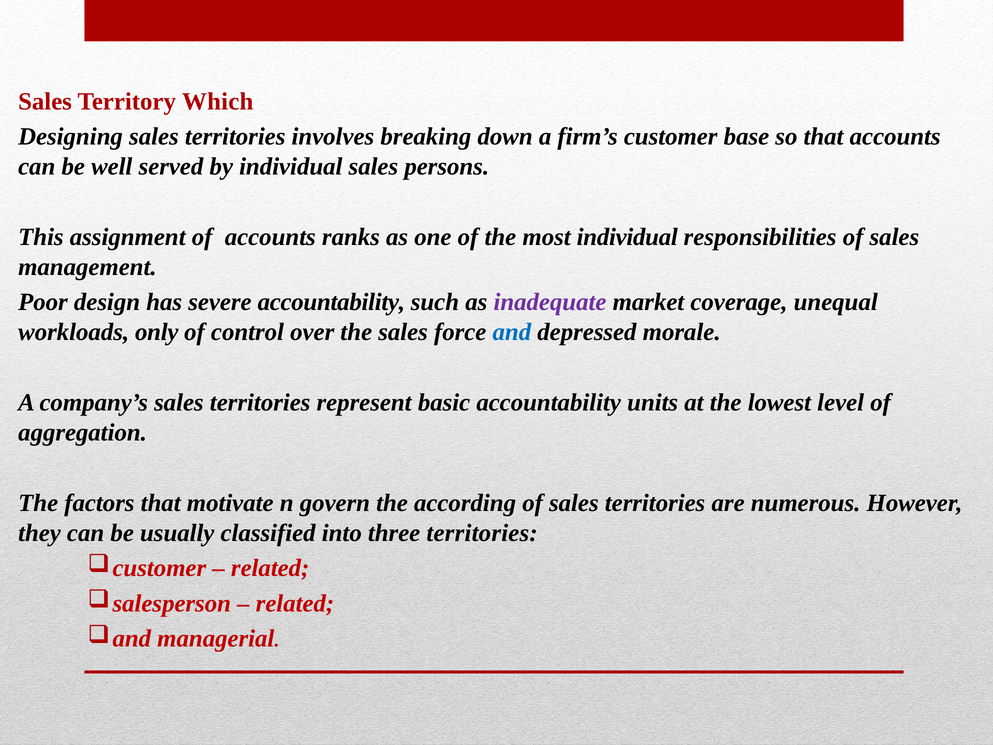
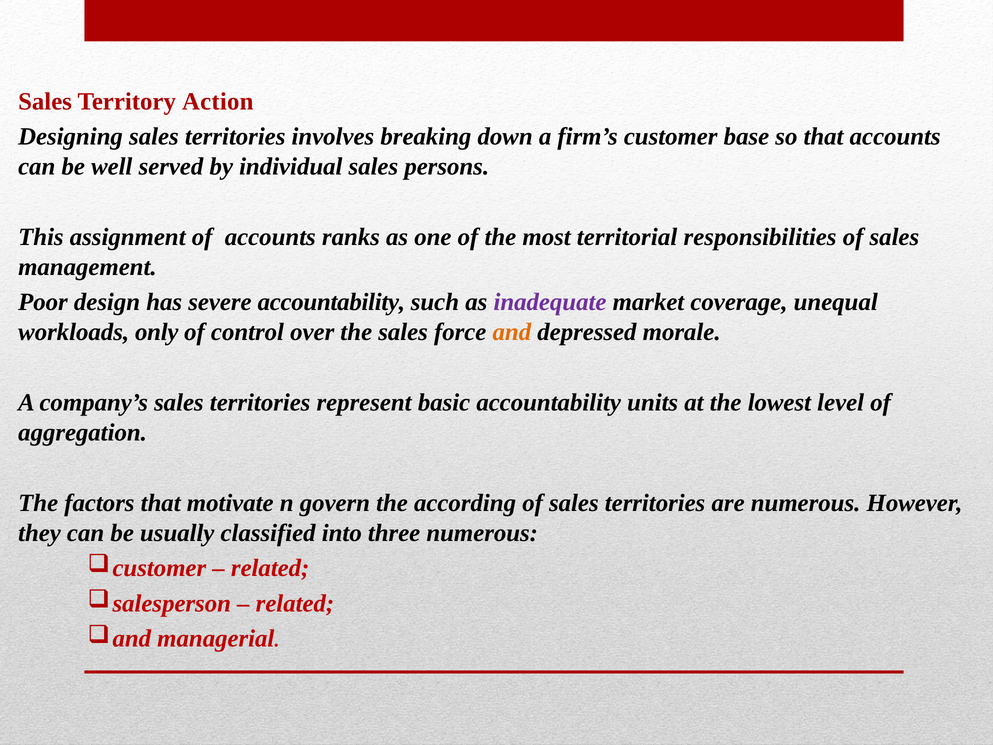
Which: Which -> Action
most individual: individual -> territorial
and colour: blue -> orange
three territories: territories -> numerous
